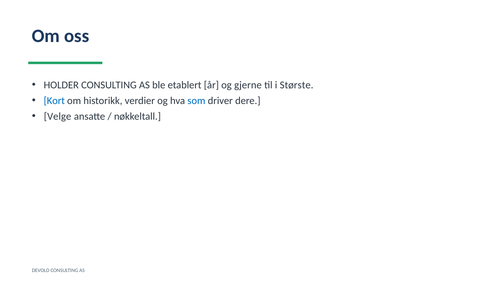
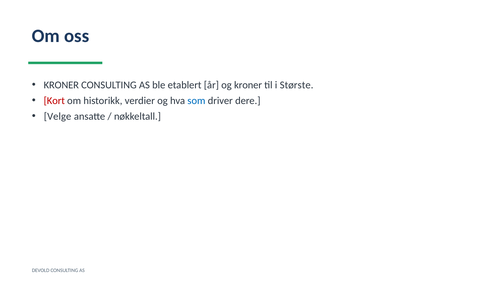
HOLDER at (61, 85): HOLDER -> KRONER
og gjerne: gjerne -> kroner
Kort colour: blue -> red
